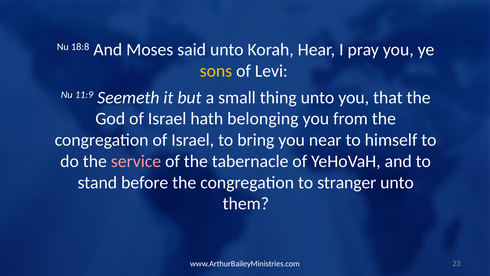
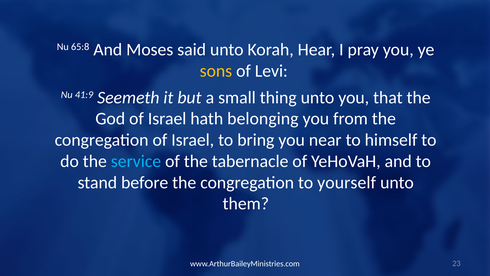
18:8: 18:8 -> 65:8
11:9: 11:9 -> 41:9
service colour: pink -> light blue
stranger: stranger -> yourself
